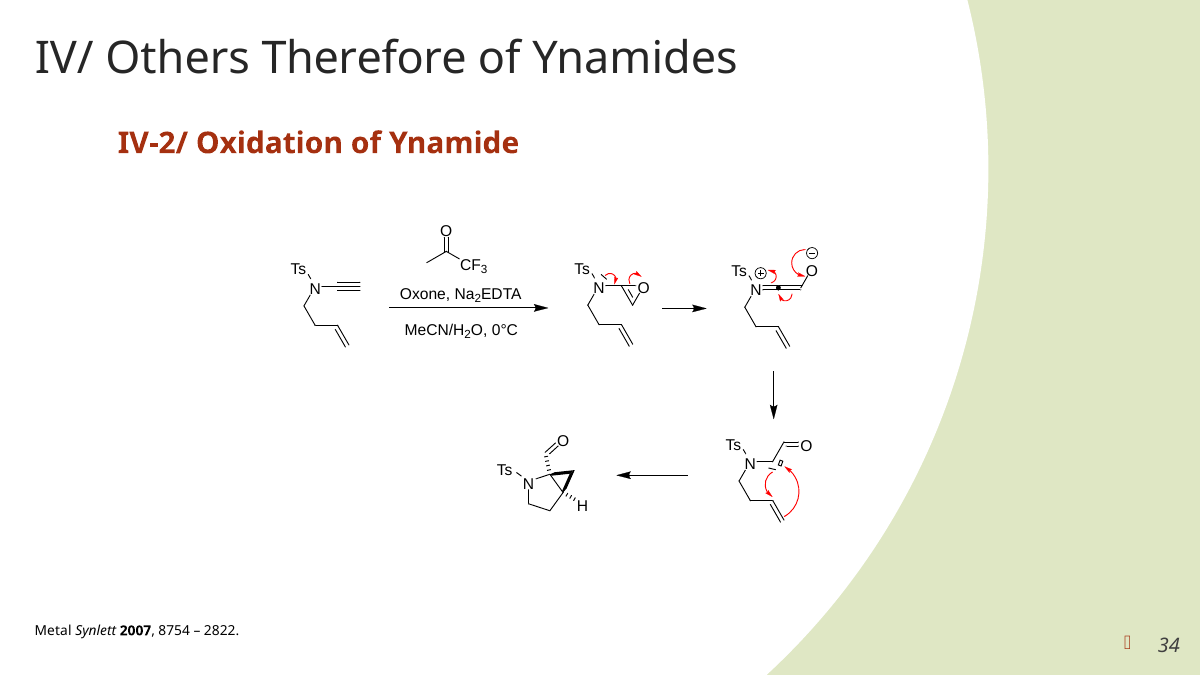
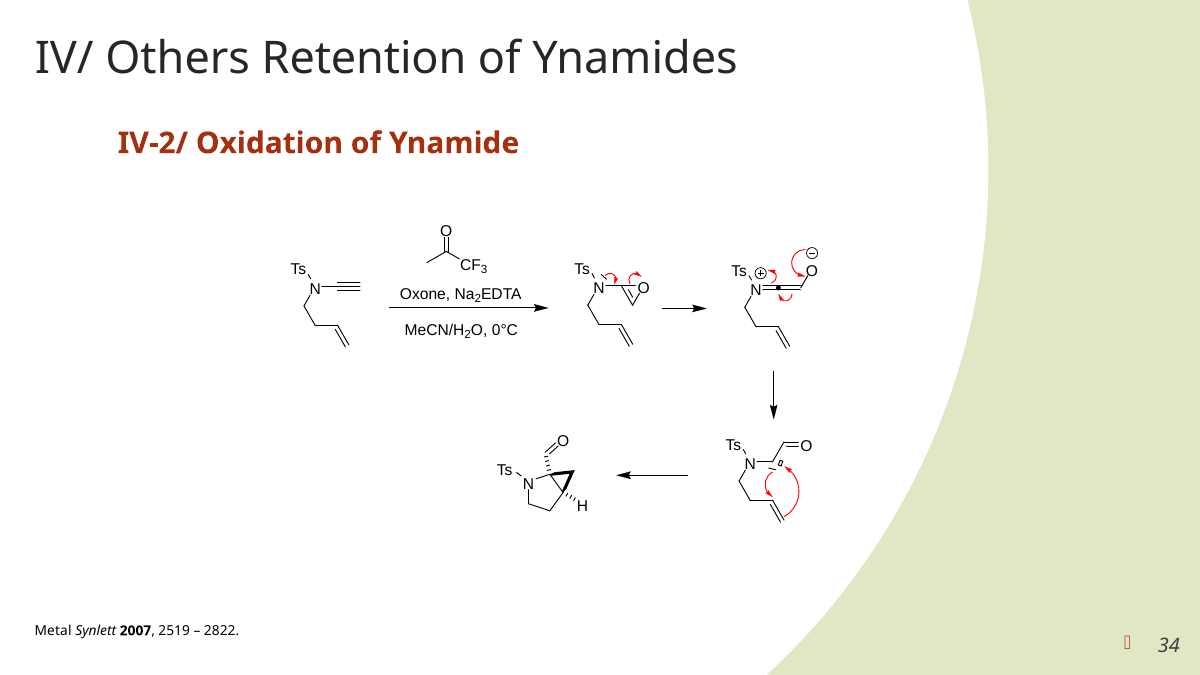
Therefore: Therefore -> Retention
8754: 8754 -> 2519
